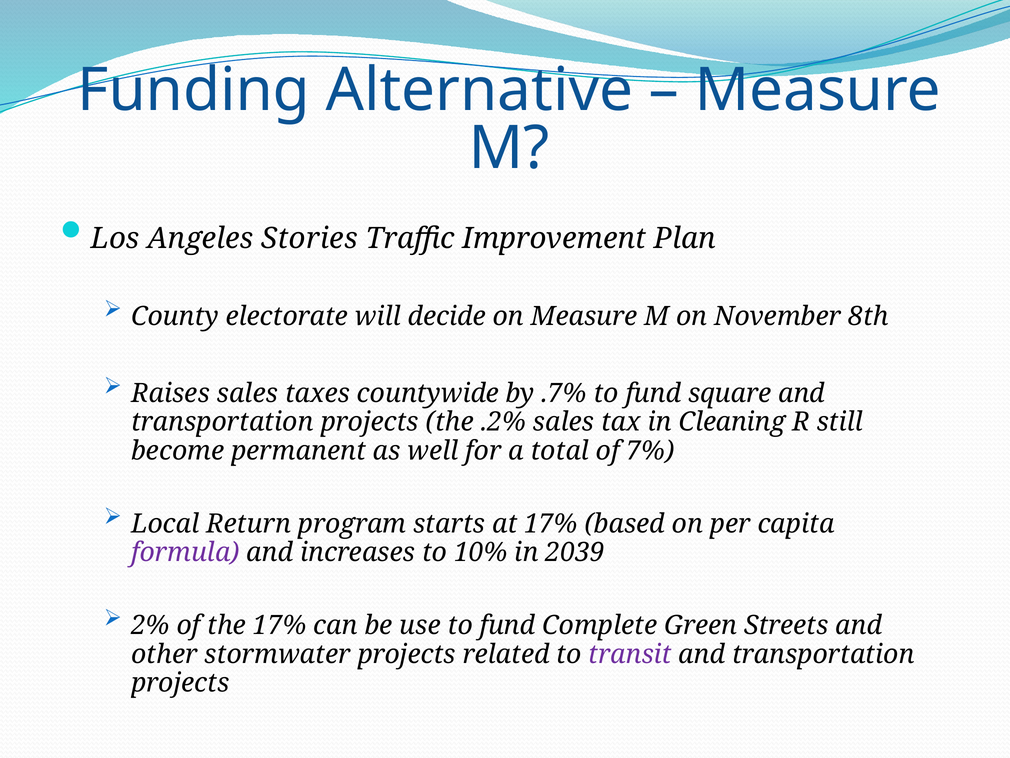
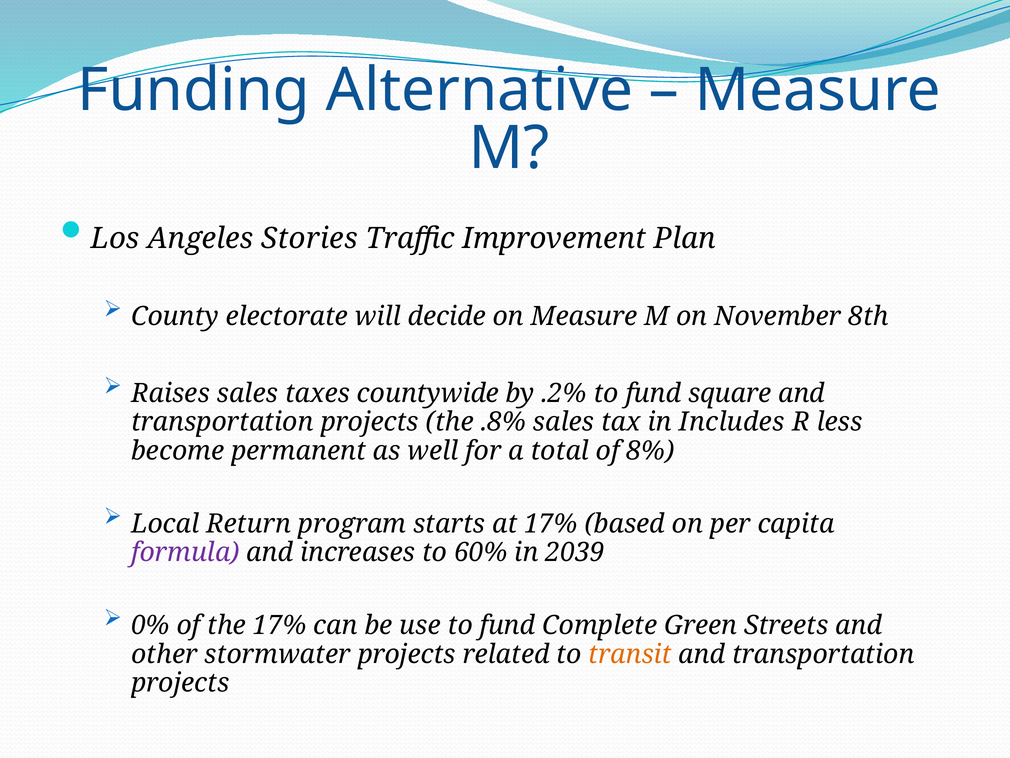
.7%: .7% -> .2%
.2%: .2% -> .8%
Cleaning: Cleaning -> Includes
still: still -> less
7%: 7% -> 8%
10%: 10% -> 60%
2%: 2% -> 0%
transit colour: purple -> orange
